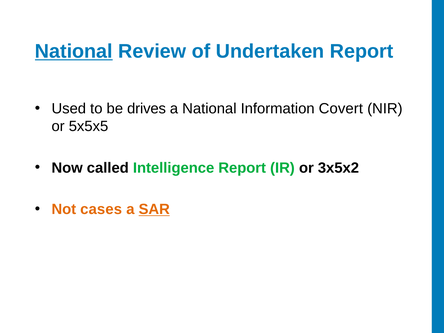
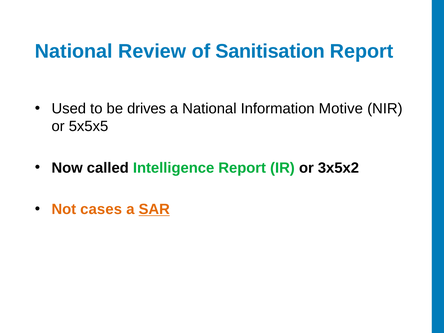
National at (74, 51) underline: present -> none
Undertaken: Undertaken -> Sanitisation
Covert: Covert -> Motive
